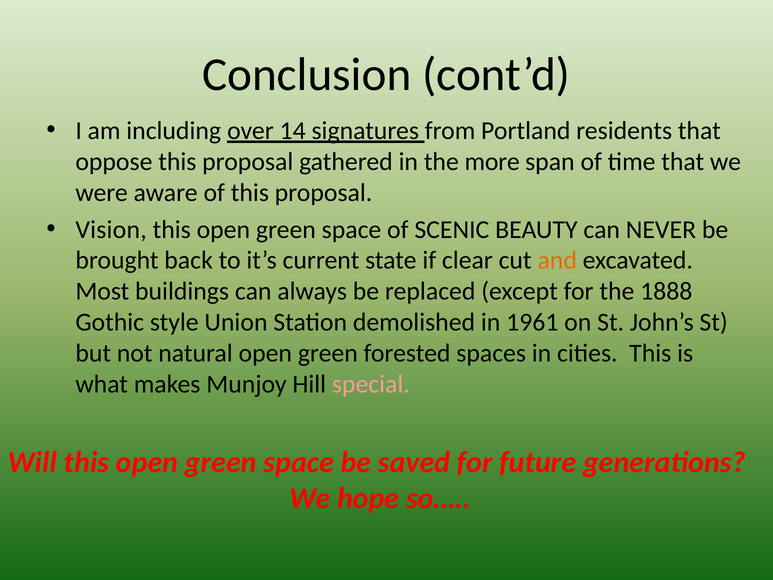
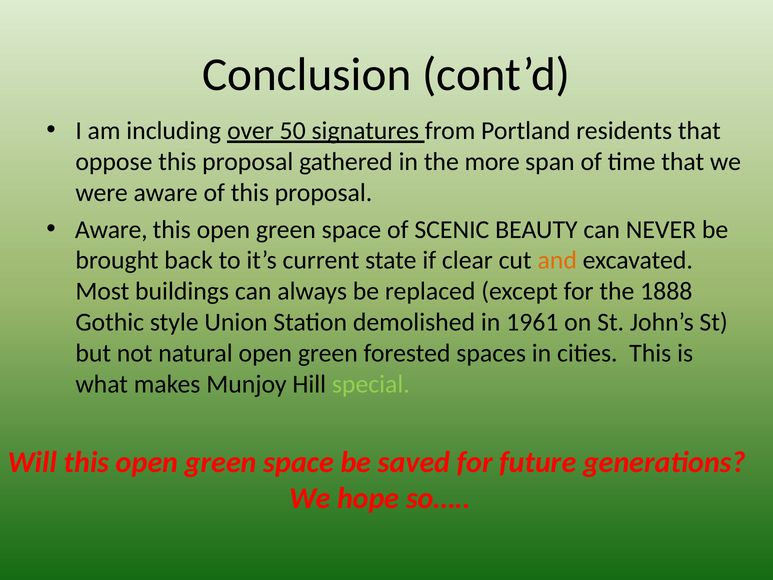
14: 14 -> 50
Vision at (111, 229): Vision -> Aware
special colour: pink -> light green
